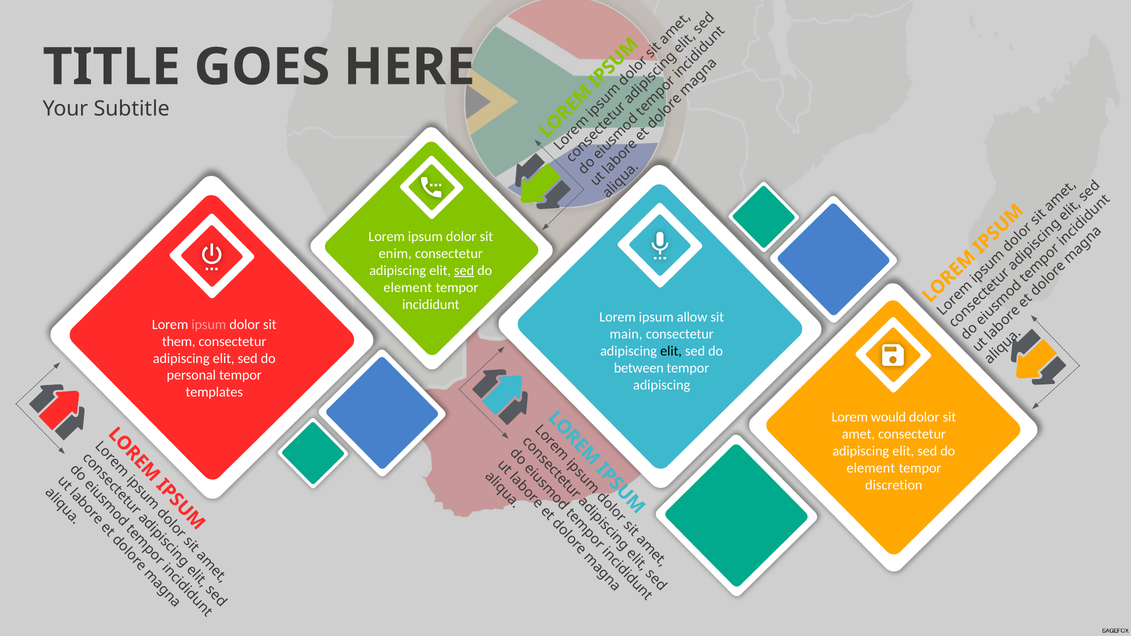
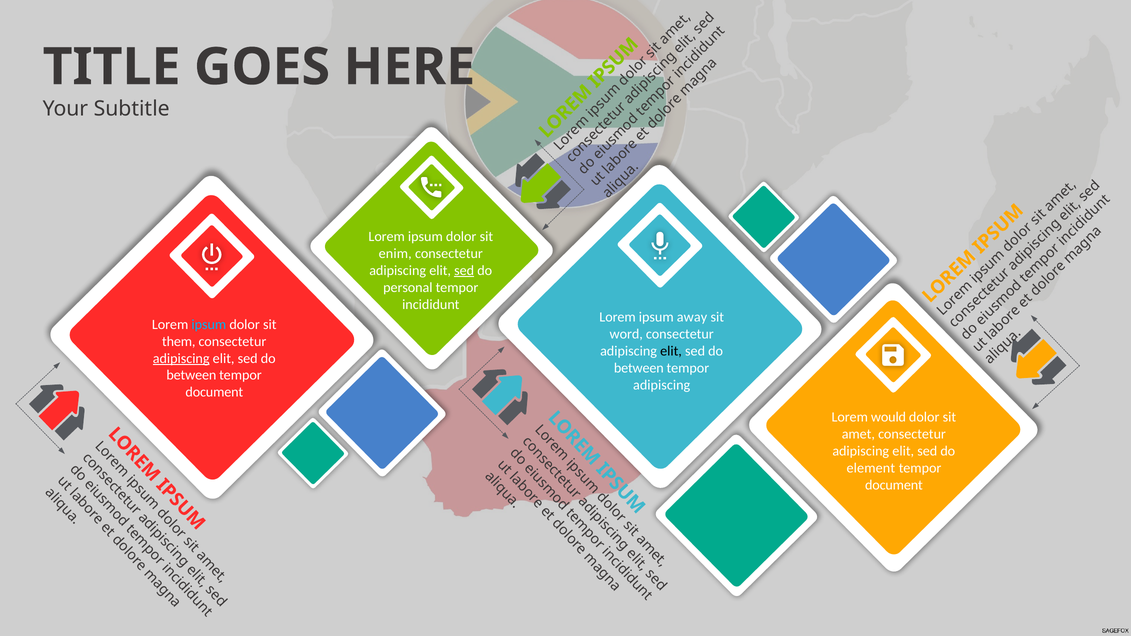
element at (408, 288): element -> personal
allow: allow -> away
ipsum at (209, 325) colour: pink -> light blue
main: main -> word
adipiscing at (181, 358) underline: none -> present
personal at (191, 375): personal -> between
templates at (214, 392): templates -> document
discretion at (894, 485): discretion -> document
